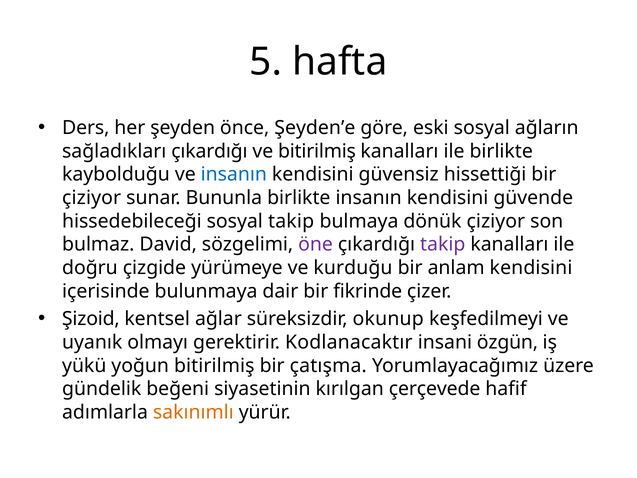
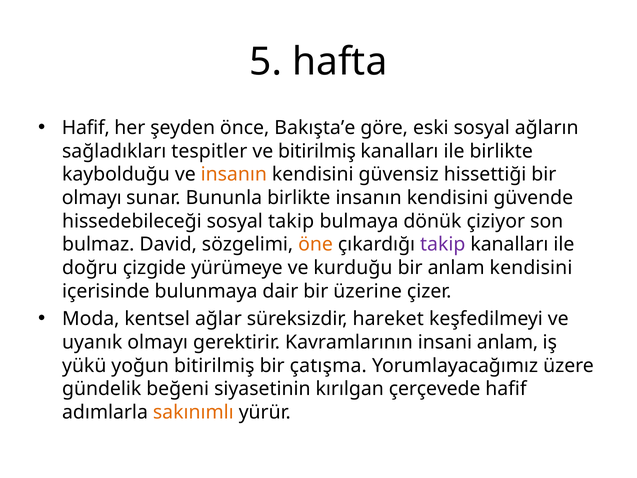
Ders at (86, 128): Ders -> Hafif
Şeyden’e: Şeyden’e -> Bakışta’e
sağladıkları çıkardığı: çıkardığı -> tespitler
insanın at (234, 174) colour: blue -> orange
çiziyor at (92, 198): çiziyor -> olmayı
öne colour: purple -> orange
fikrinde: fikrinde -> üzerine
Şizoid: Şizoid -> Moda
okunup: okunup -> hareket
Kodlanacaktır: Kodlanacaktır -> Kavramlarının
insani özgün: özgün -> anlam
